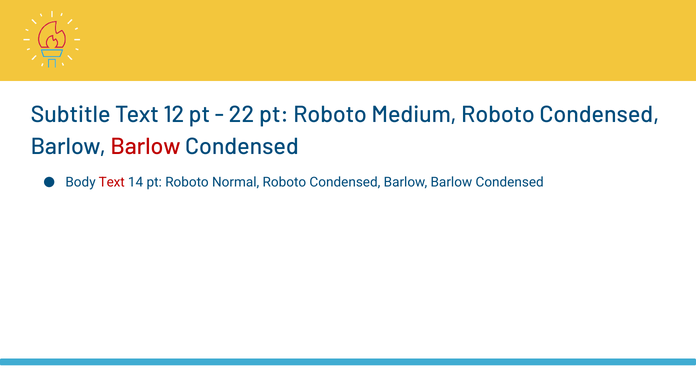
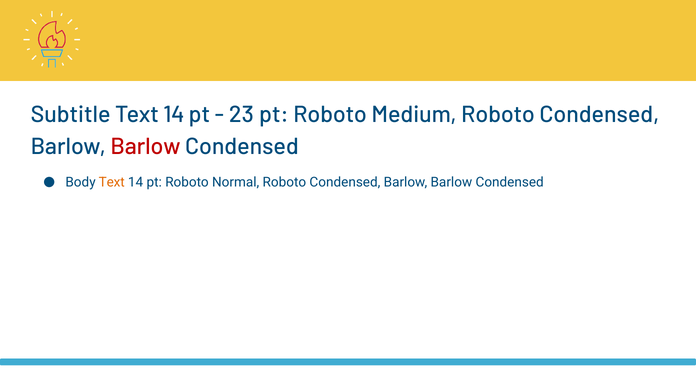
Subtitle Text 12: 12 -> 14
22: 22 -> 23
Text at (112, 182) colour: red -> orange
